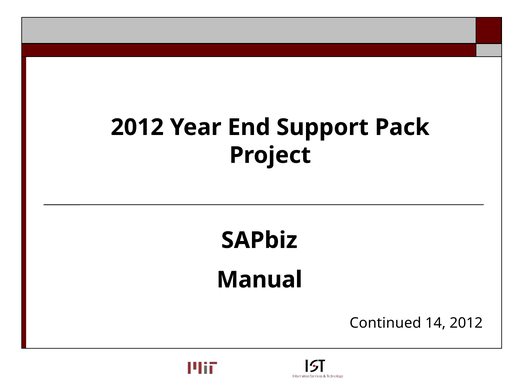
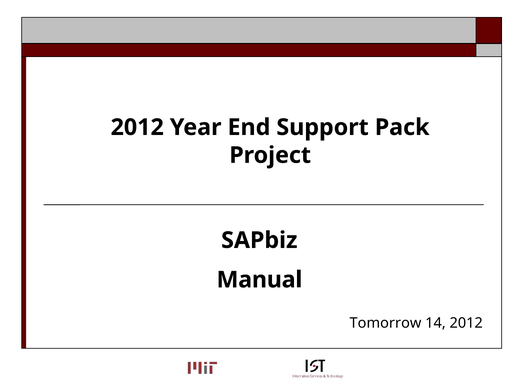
Continued: Continued -> Tomorrow
